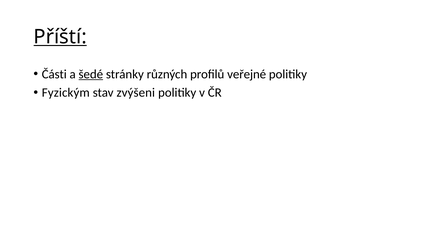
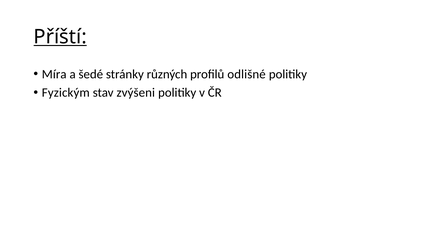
Části: Části -> Míra
šedé underline: present -> none
veřejné: veřejné -> odlišné
